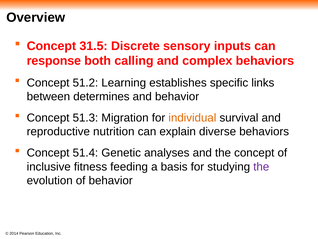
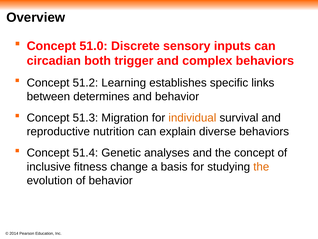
31.5: 31.5 -> 51.0
response: response -> circadian
calling: calling -> trigger
feeding: feeding -> change
the at (261, 166) colour: purple -> orange
